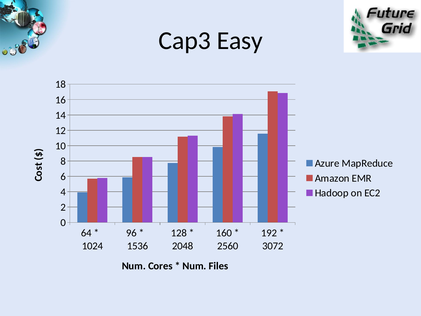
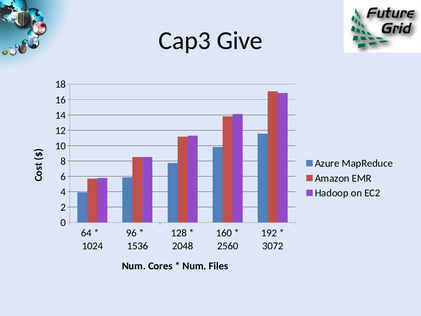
Easy: Easy -> Give
